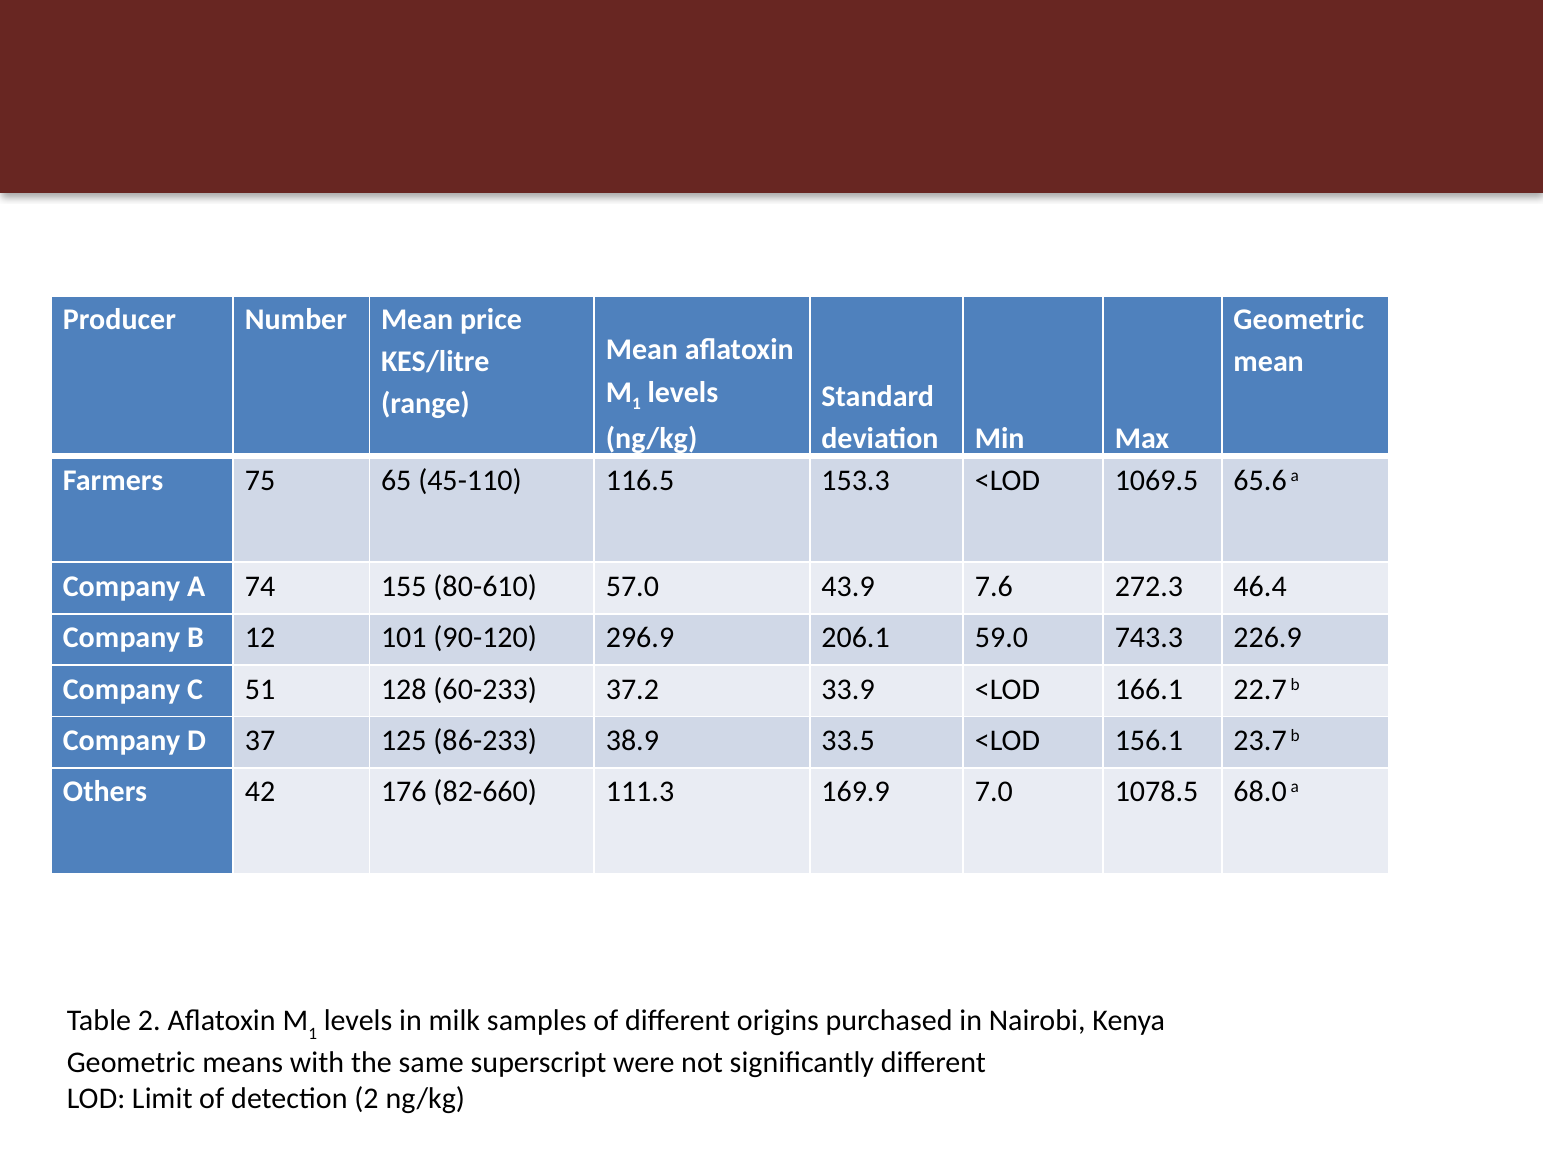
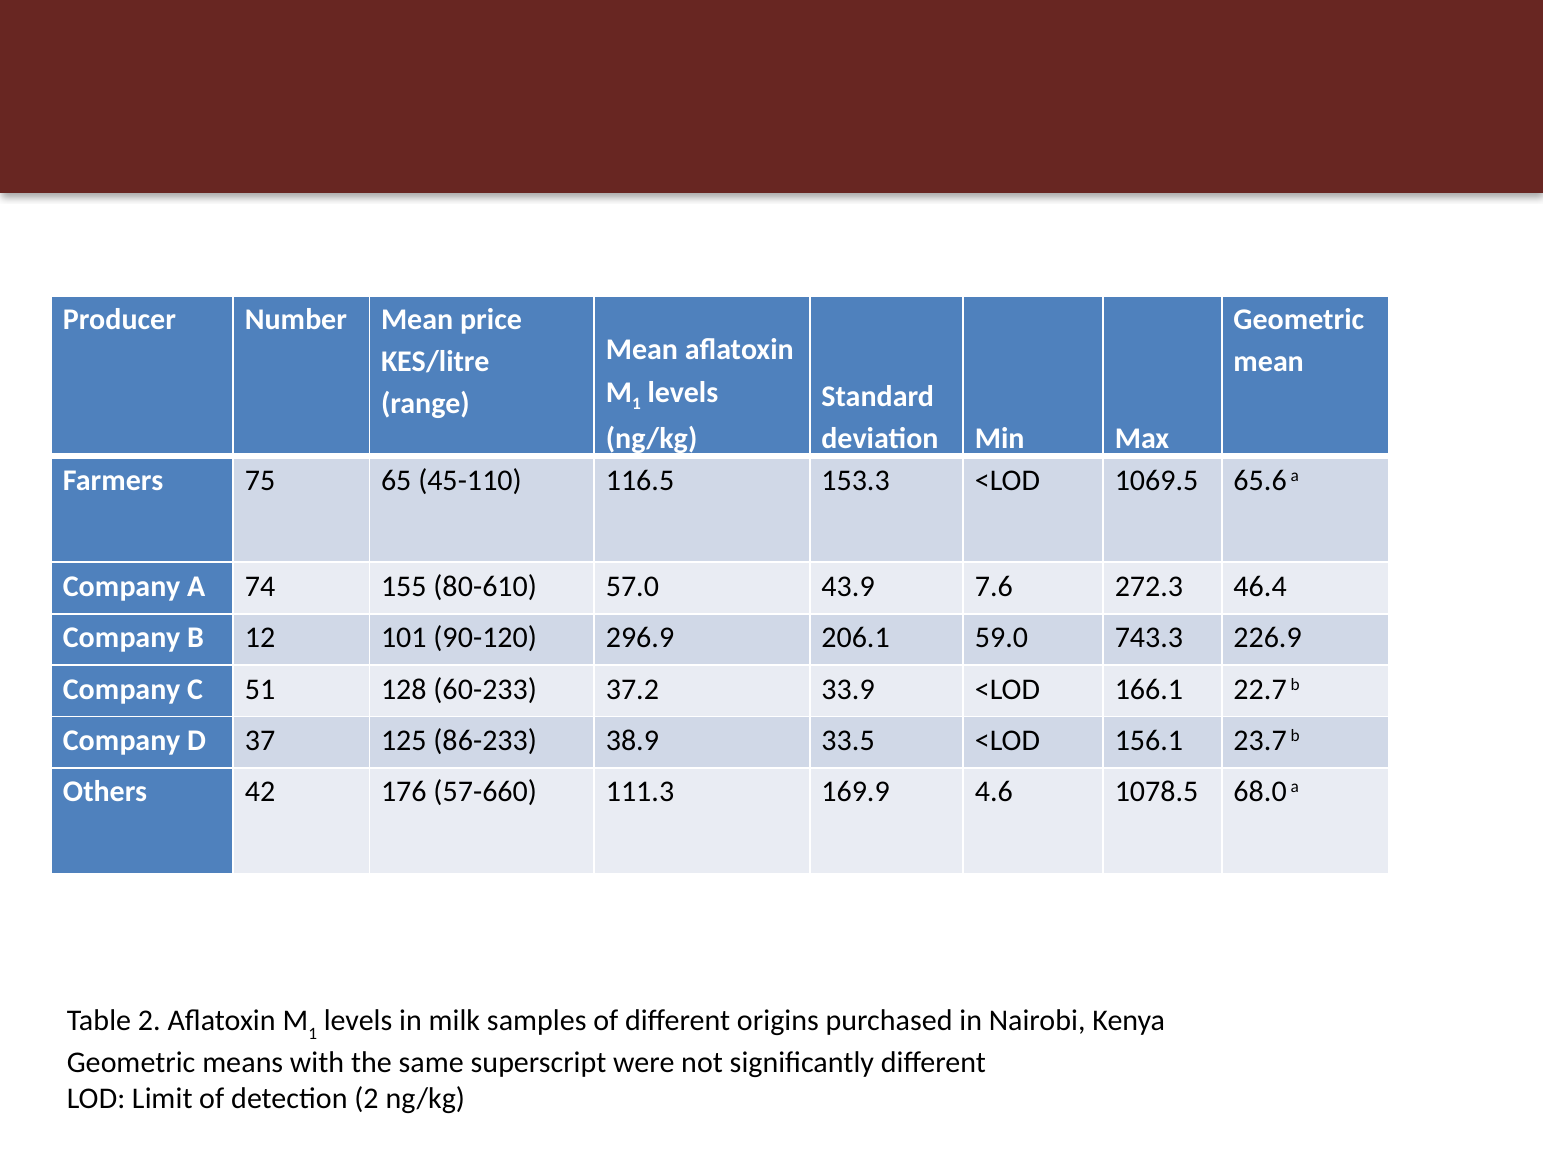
82-660: 82-660 -> 57-660
7.0: 7.0 -> 4.6
